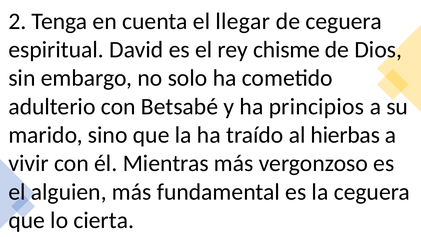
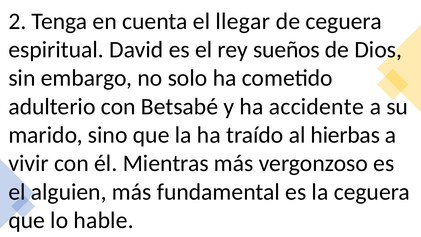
chisme: chisme -> sueños
principios: principios -> accidente
cierta: cierta -> hable
